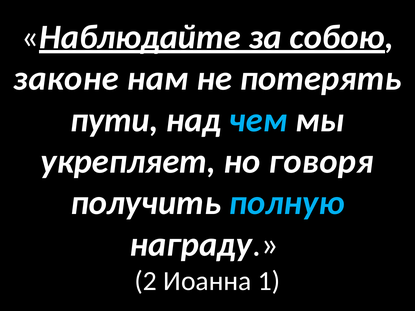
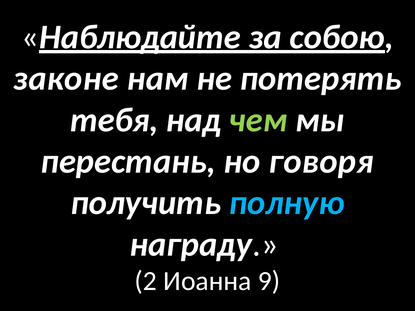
пути: пути -> тебя
чем colour: light blue -> light green
укрепляет: укрепляет -> перестань
1: 1 -> 9
